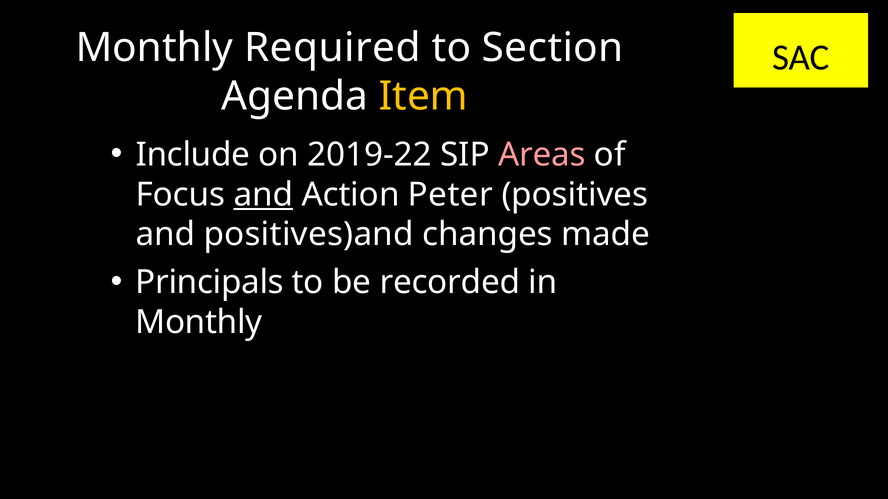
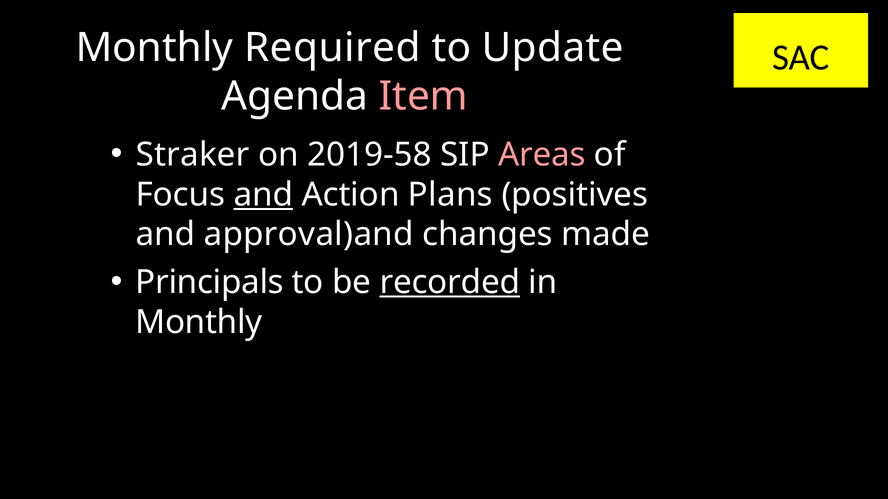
Section: Section -> Update
Item colour: yellow -> pink
Include: Include -> Straker
2019-22: 2019-22 -> 2019-58
Peter: Peter -> Plans
positives)and: positives)and -> approval)and
recorded underline: none -> present
